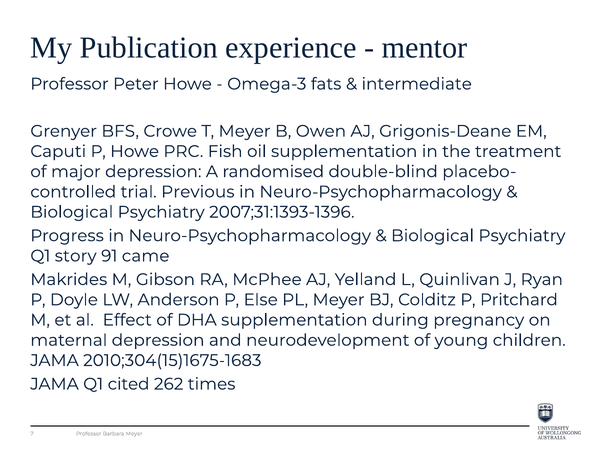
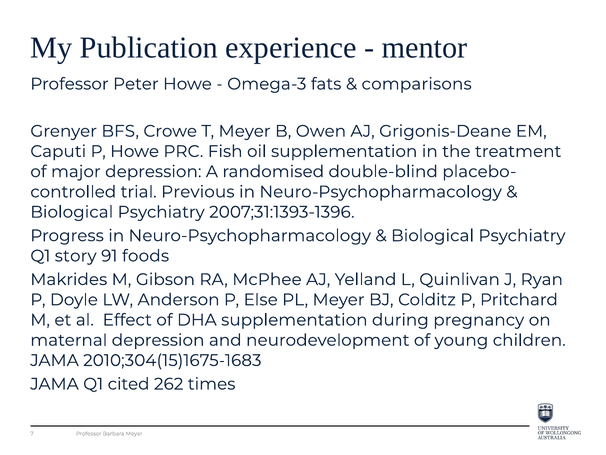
intermediate: intermediate -> comparisons
came: came -> foods
